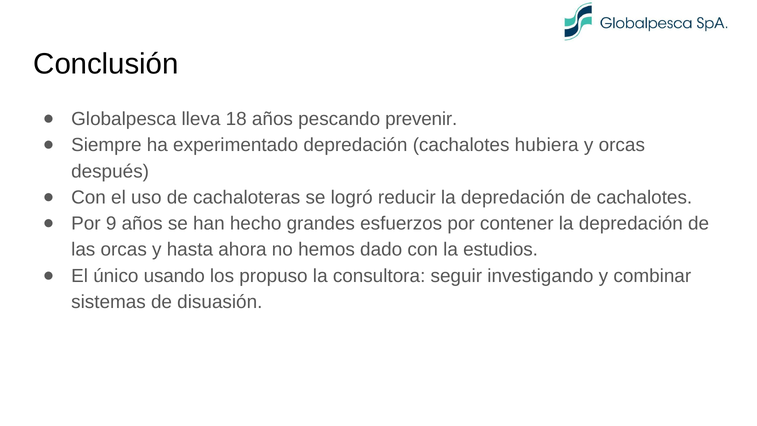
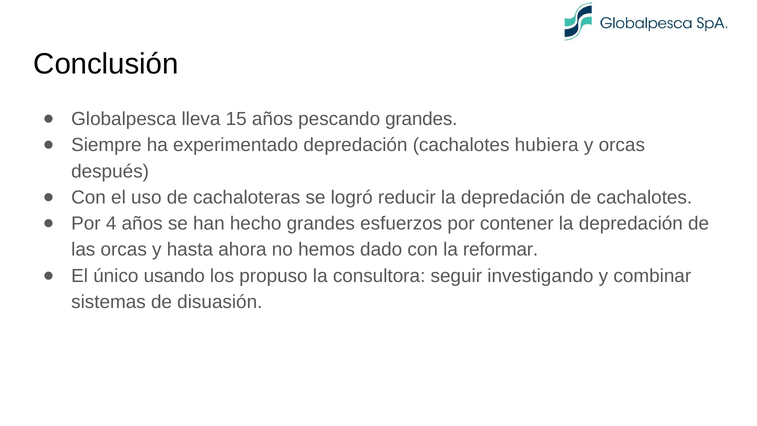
18: 18 -> 15
pescando prevenir: prevenir -> grandes
9: 9 -> 4
estudios: estudios -> reformar
